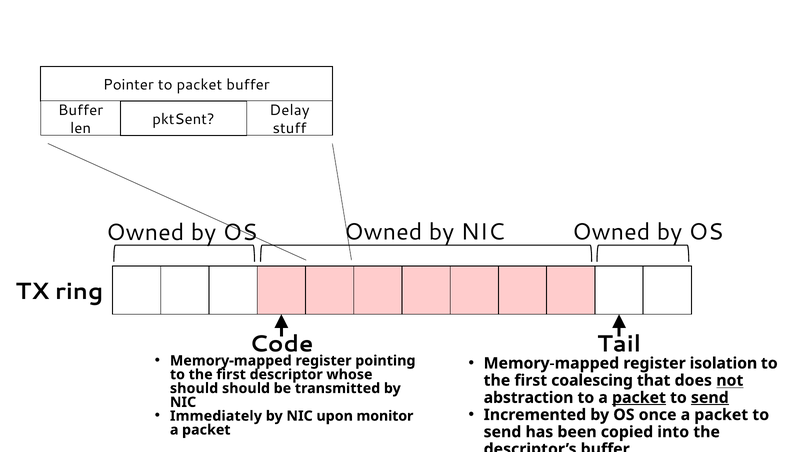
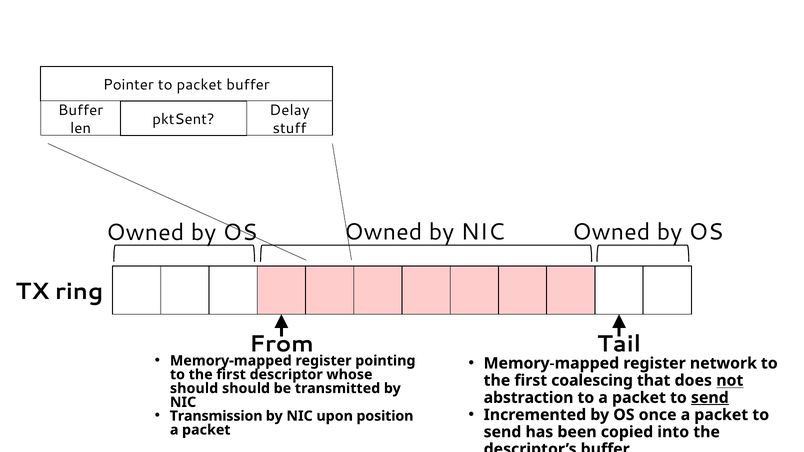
Code: Code -> From
isolation: isolation -> network
packet at (639, 398) underline: present -> none
Immediately: Immediately -> Transmission
monitor: monitor -> position
